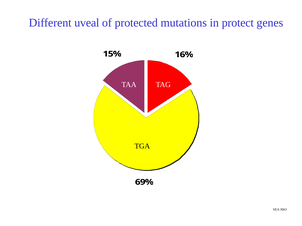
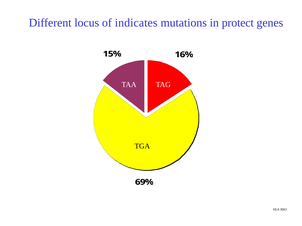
uveal: uveal -> locus
protected: protected -> indicates
